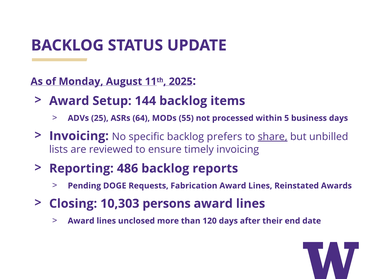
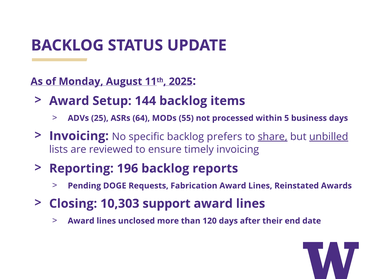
unbilled underline: none -> present
486: 486 -> 196
persons: persons -> support
